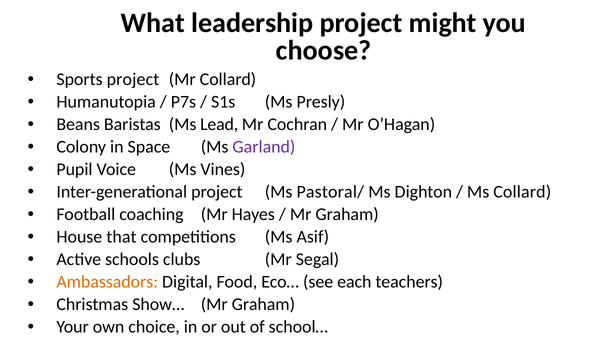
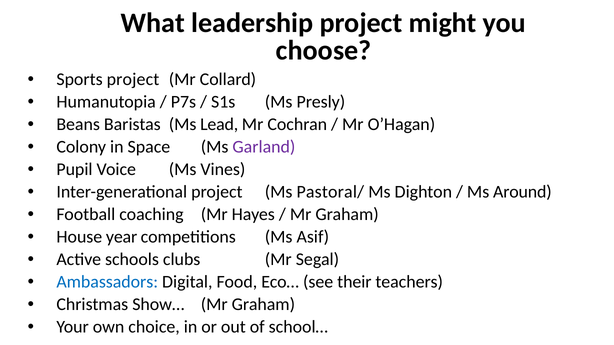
Ms Collard: Collard -> Around
that: that -> year
Ambassadors colour: orange -> blue
each: each -> their
